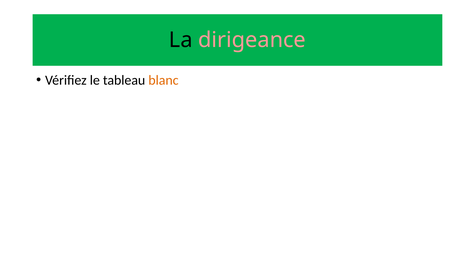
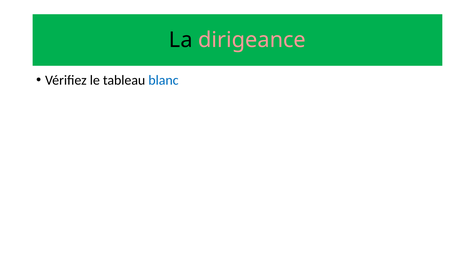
blanc colour: orange -> blue
